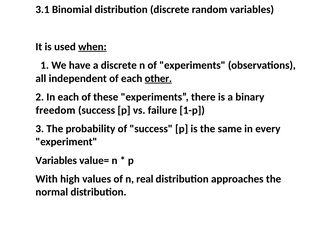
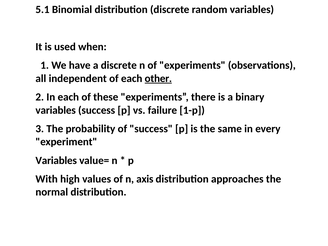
3.1: 3.1 -> 5.1
when underline: present -> none
freedom at (56, 110): freedom -> variables
real: real -> axis
